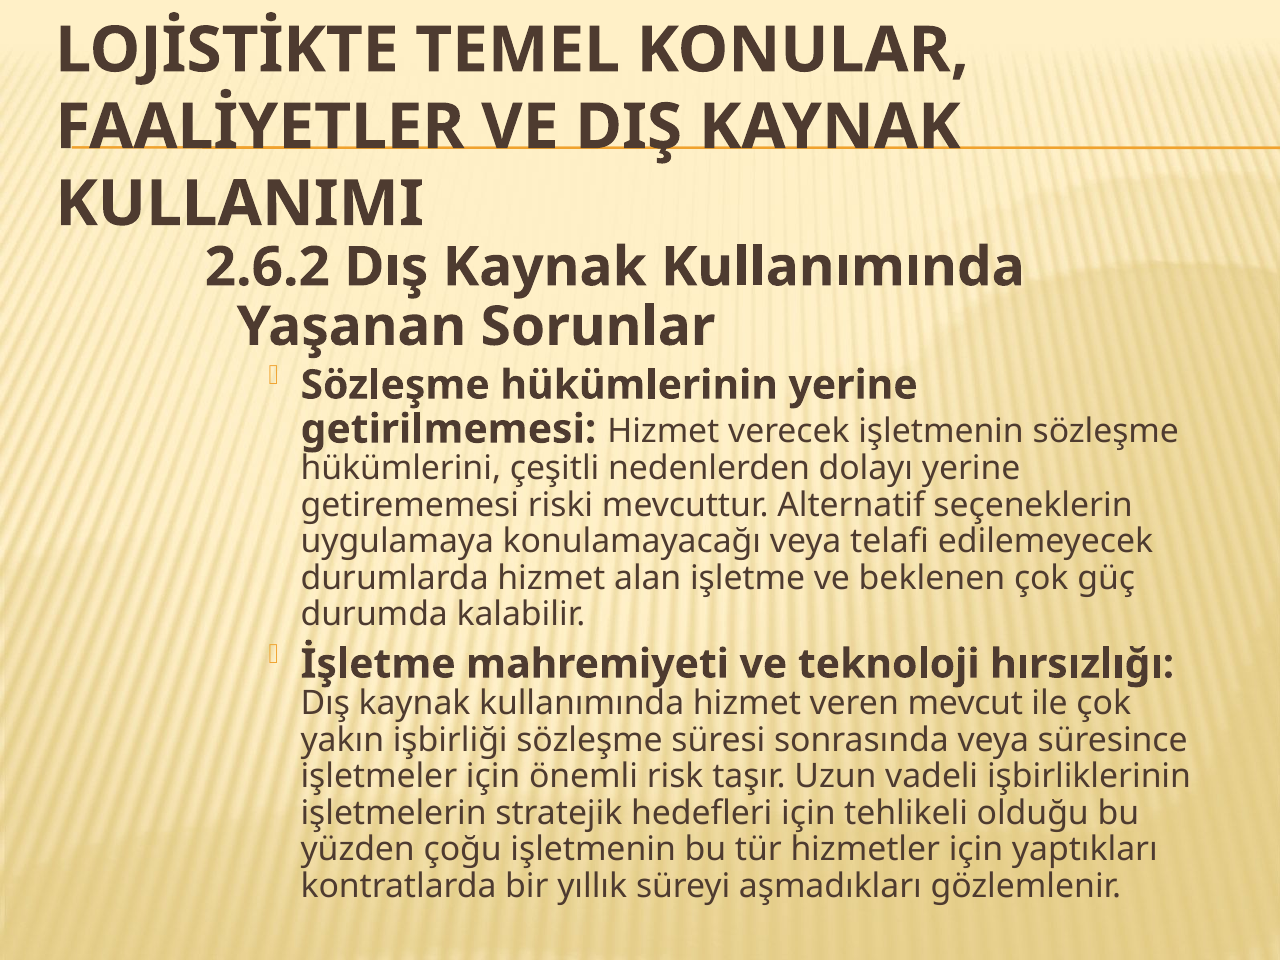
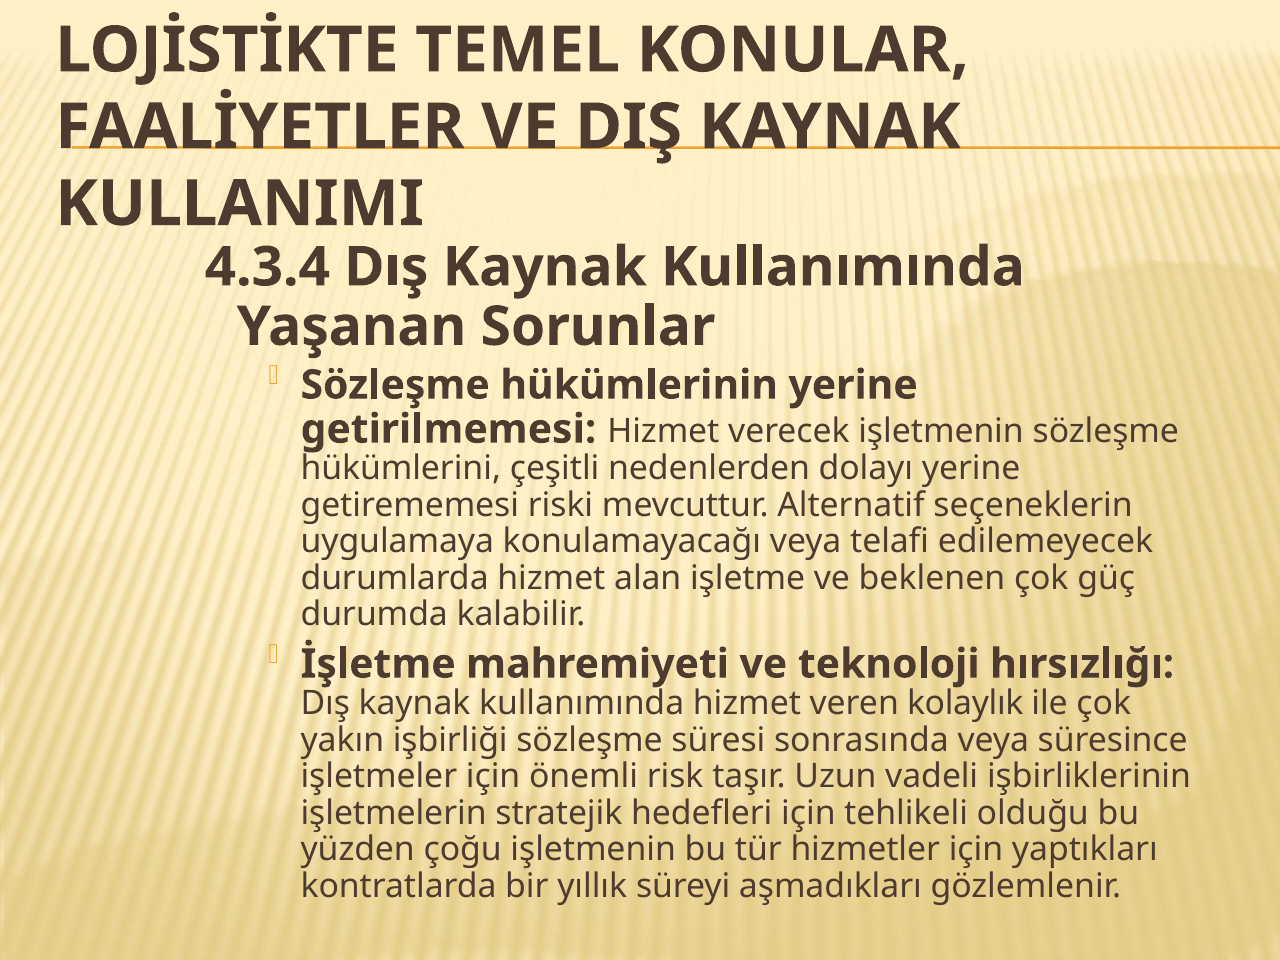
2.6.2: 2.6.2 -> 4.3.4
mevcut: mevcut -> kolaylık
